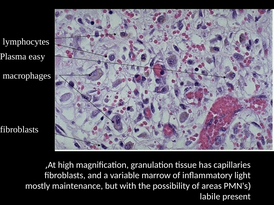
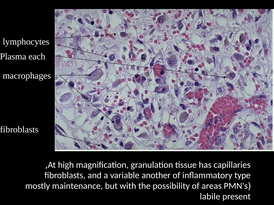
easy: easy -> each
marrow: marrow -> another
light: light -> type
